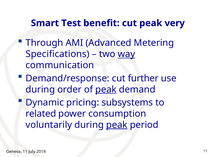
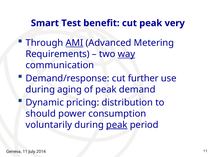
AMI underline: none -> present
Specifications: Specifications -> Requirements
order: order -> aging
peak at (106, 90) underline: present -> none
subsystems: subsystems -> distribution
related: related -> should
